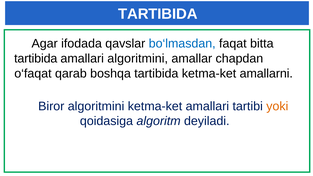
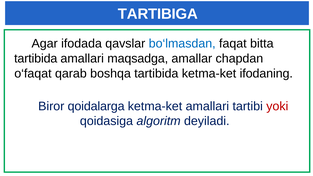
TARTIBIDA at (158, 14): TARTIBIDA -> TARTIBIGA
amallari algoritmini: algoritmini -> maqsadga
amallarni: amallarni -> ifodaning
Biror algoritmini: algoritmini -> qoidalarga
yoki colour: orange -> red
